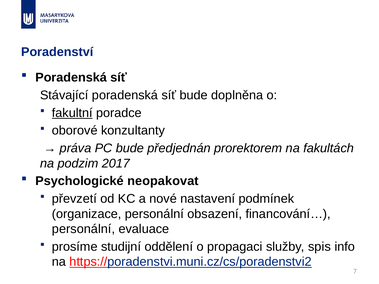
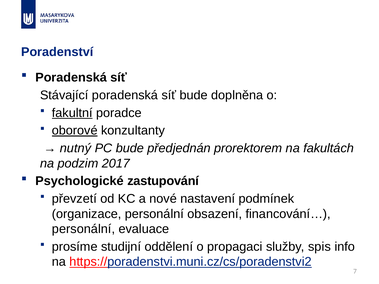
oborové underline: none -> present
práva: práva -> nutný
neopakovat: neopakovat -> zastupování
